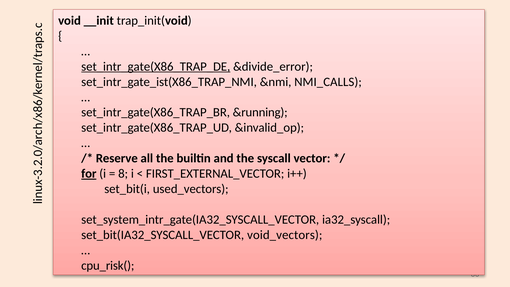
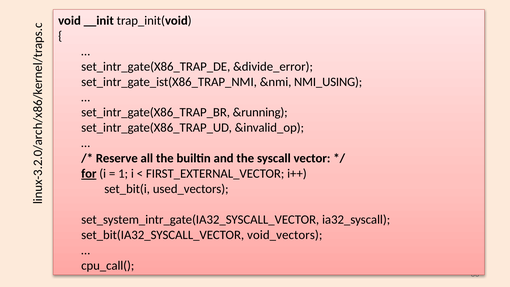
set_intr_gate(X86_TRAP_DE underline: present -> none
NMI_CALLS: NMI_CALLS -> NMI_USING
8 at (123, 174): 8 -> 1
cpu_risk(: cpu_risk( -> cpu_call(
